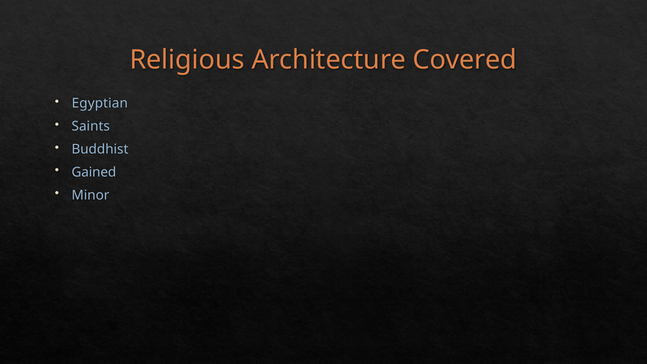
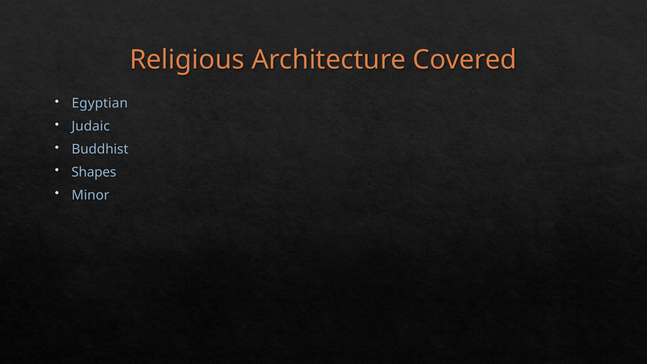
Saints: Saints -> Judaic
Gained: Gained -> Shapes
